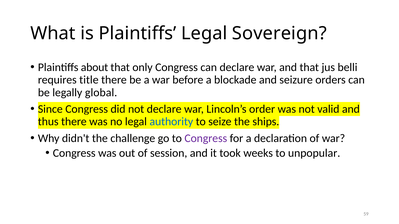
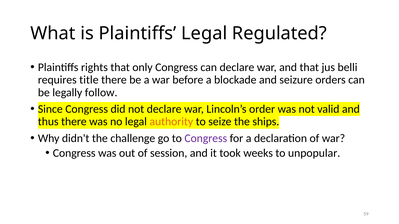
Sovereign: Sovereign -> Regulated
about: about -> rights
global: global -> follow
authority colour: blue -> orange
